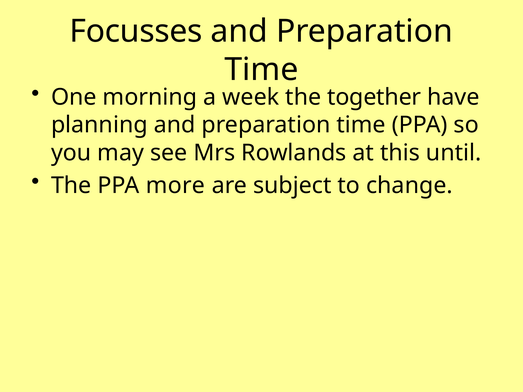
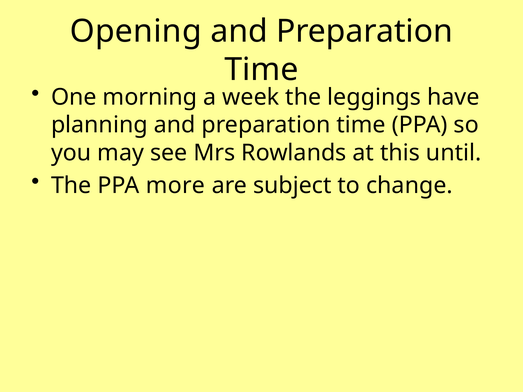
Focusses: Focusses -> Opening
together: together -> leggings
